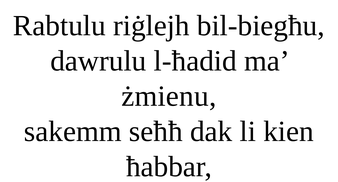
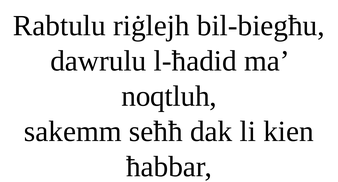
żmienu: żmienu -> noqtluh
